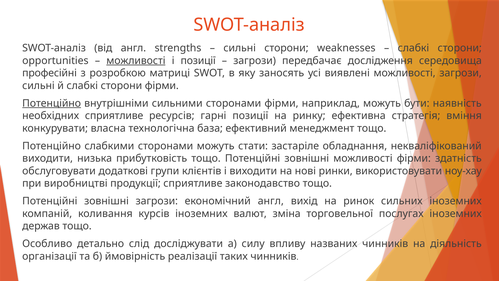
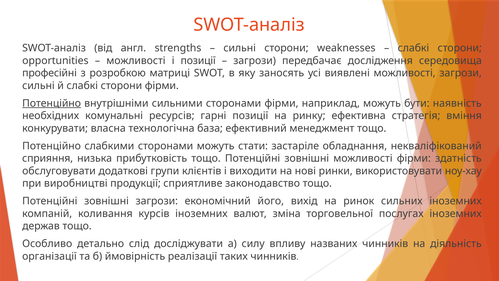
можливості at (136, 61) underline: present -> none
необхідних сприятливе: сприятливе -> комунальні
виходити at (48, 158): виходити -> сприяння
економічний англ: англ -> його
